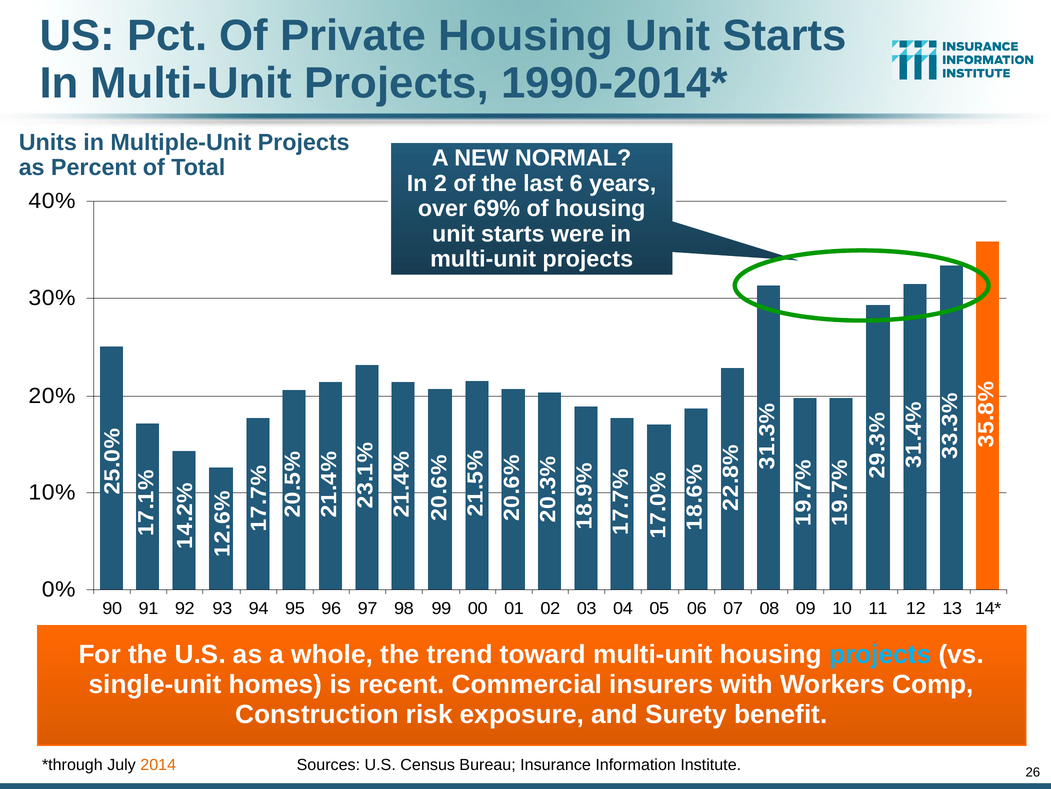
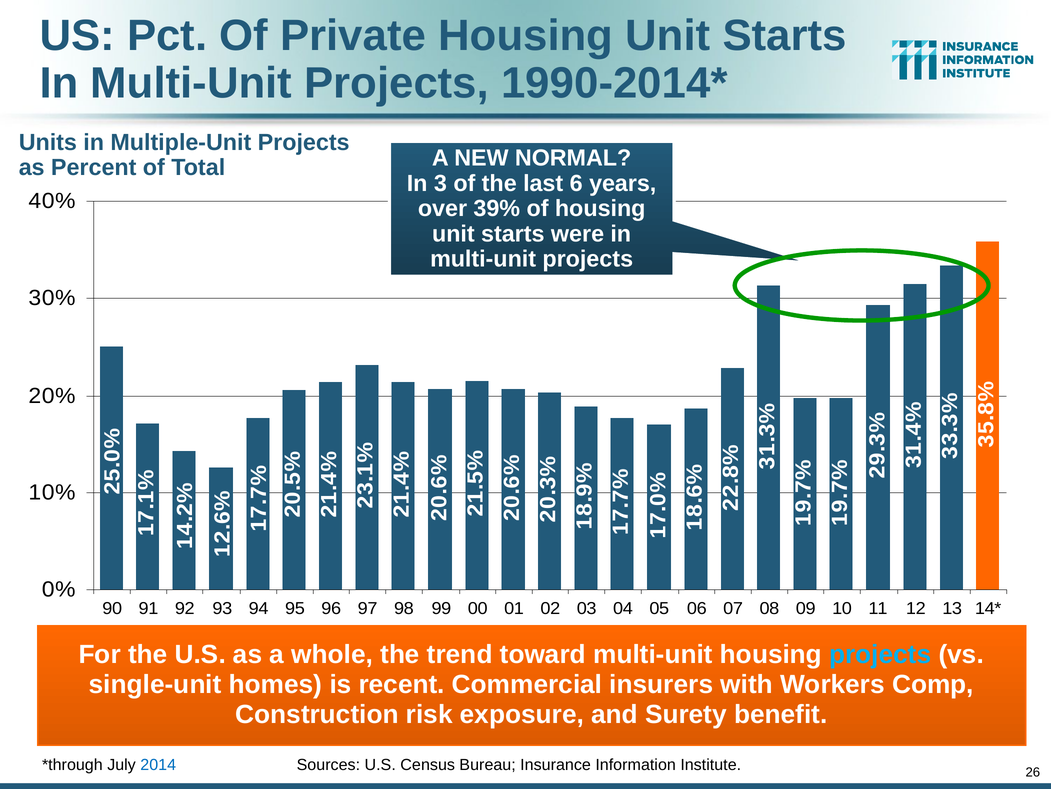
In 2: 2 -> 3
69%: 69% -> 39%
2014 colour: orange -> blue
